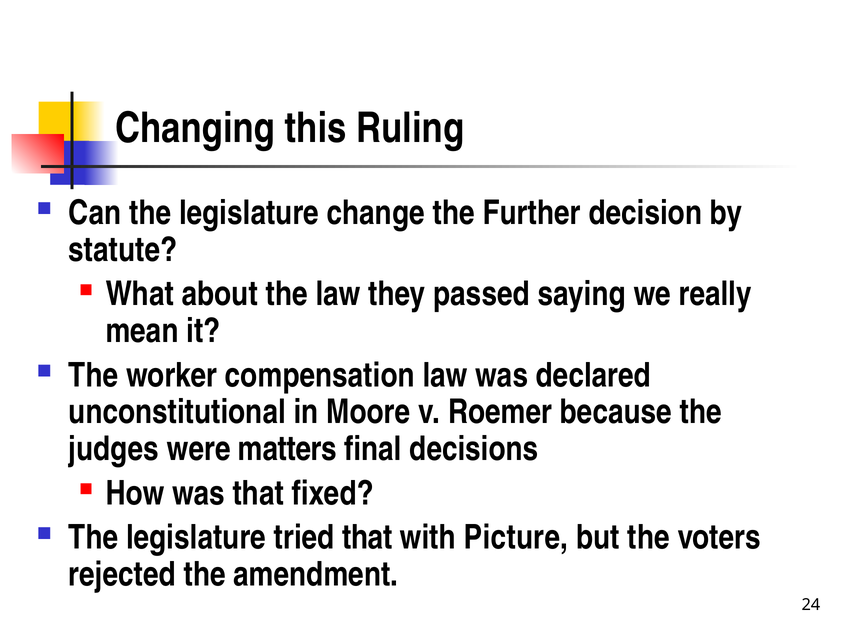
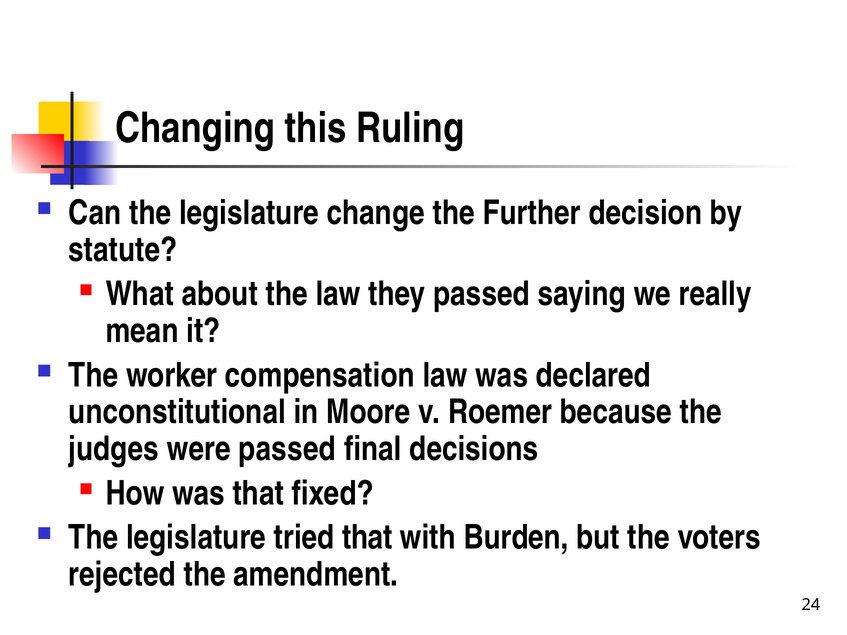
were matters: matters -> passed
Picture: Picture -> Burden
